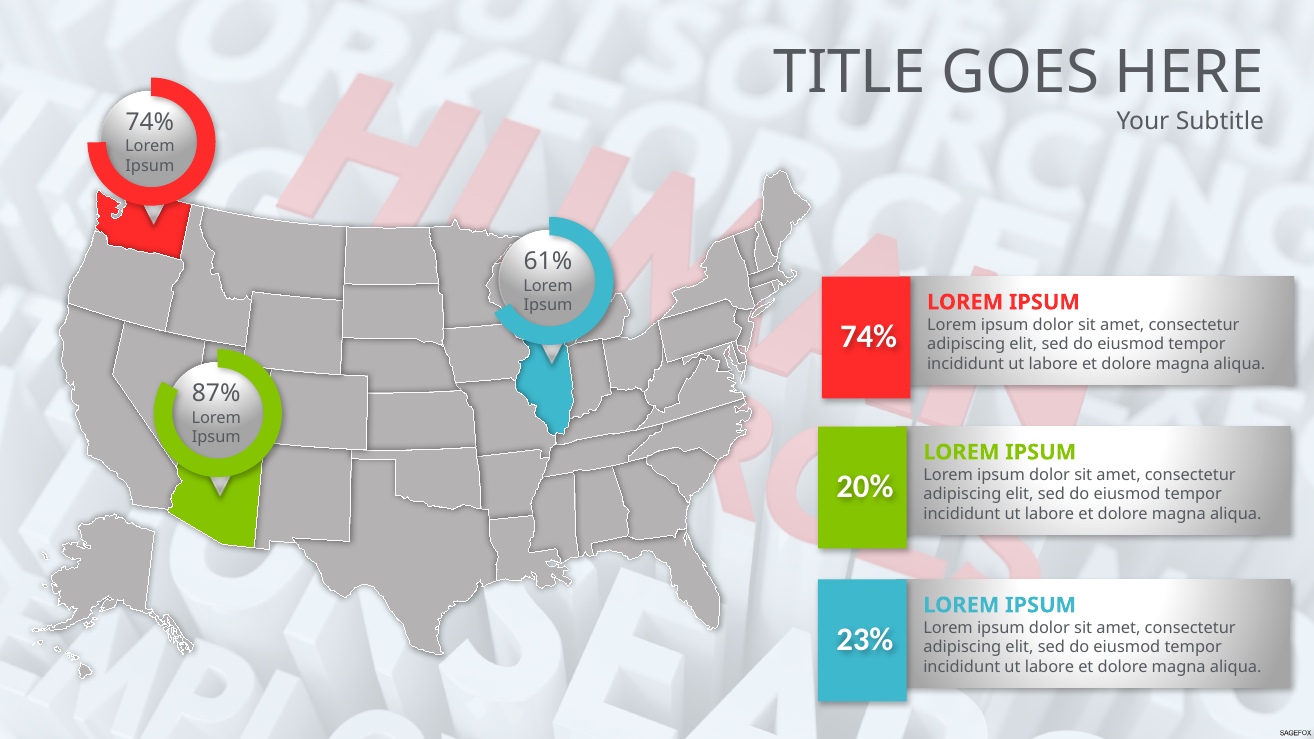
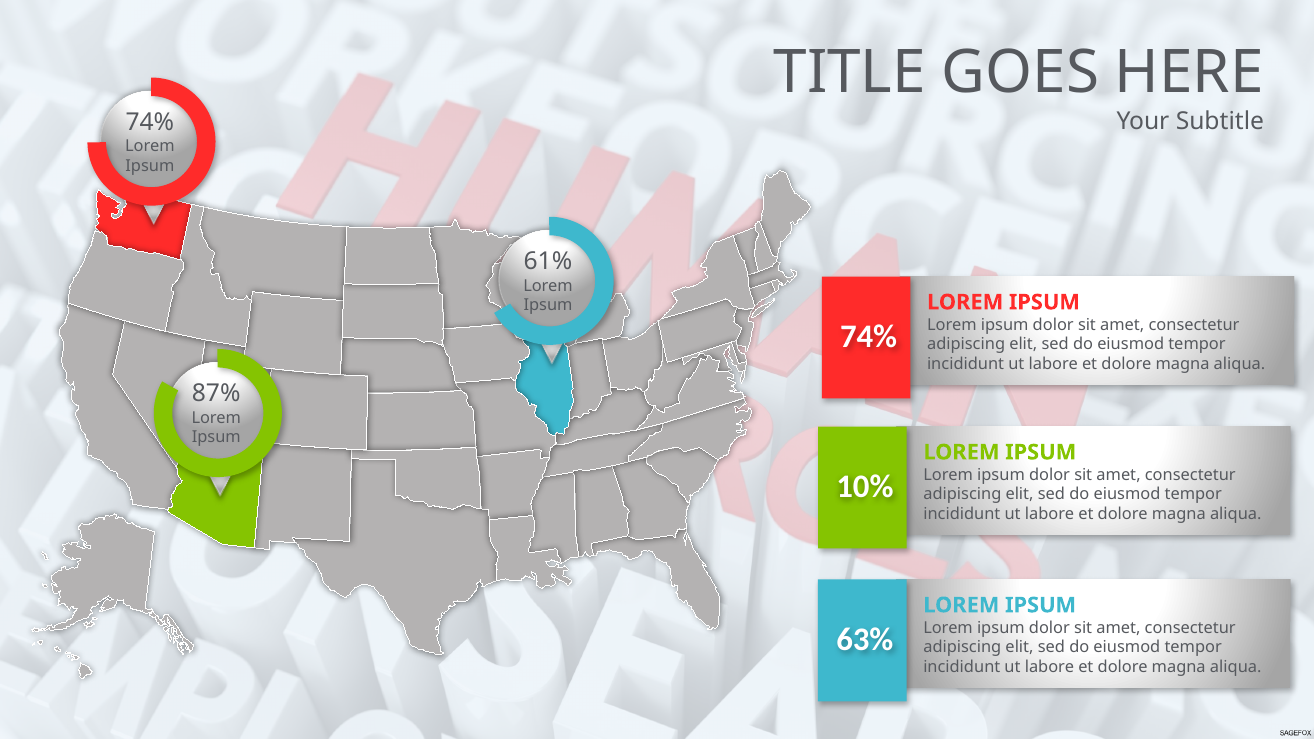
20%: 20% -> 10%
23%: 23% -> 63%
